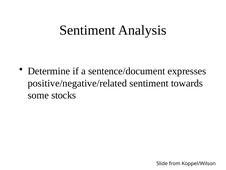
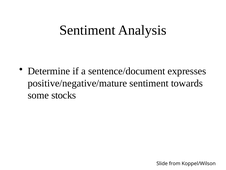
positive/negative/related: positive/negative/related -> positive/negative/mature
